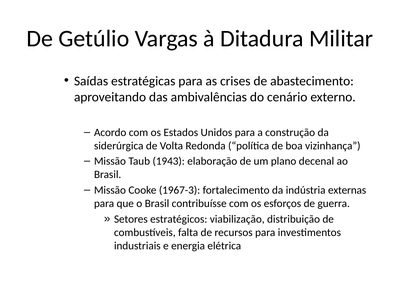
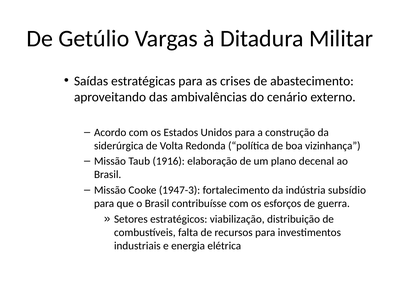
1943: 1943 -> 1916
1967-3: 1967-3 -> 1947-3
externas: externas -> subsídio
